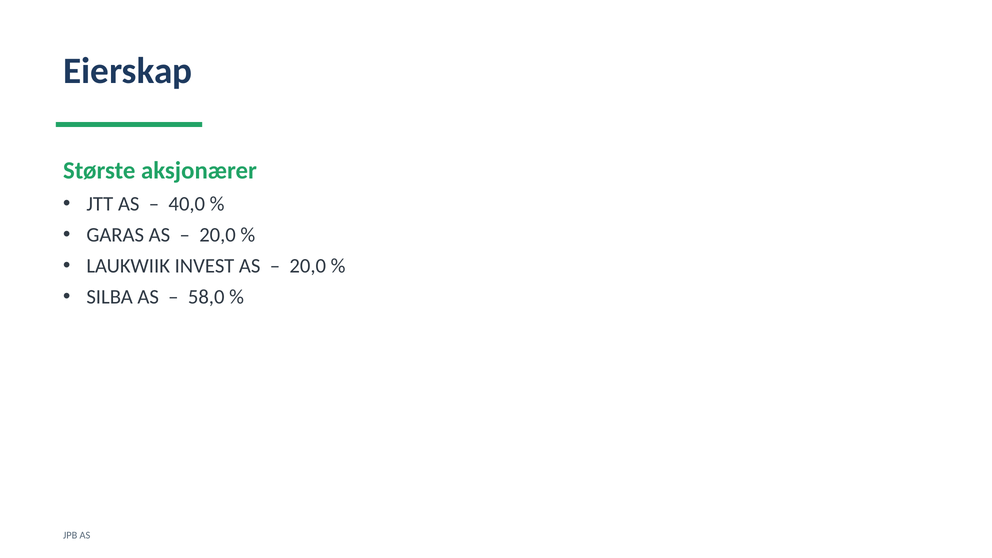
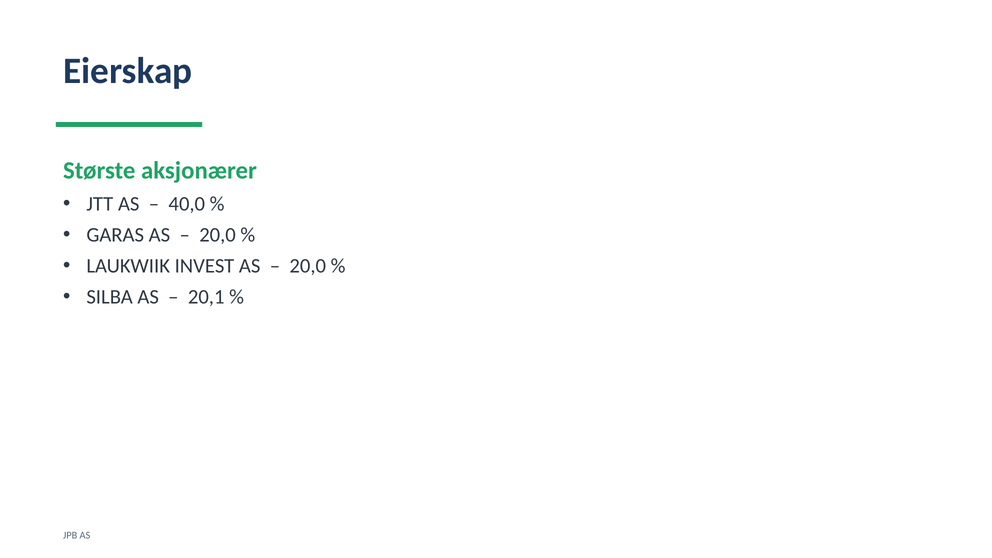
58,0: 58,0 -> 20,1
